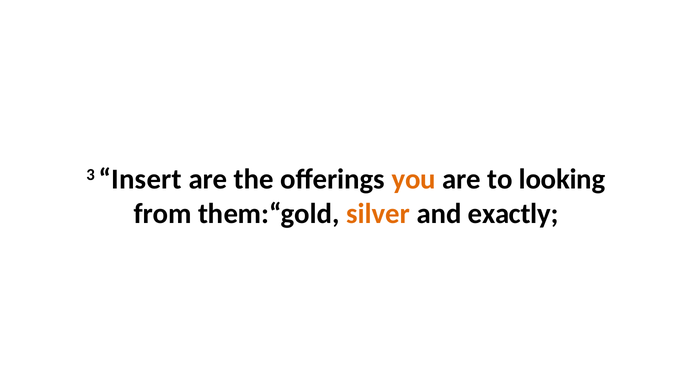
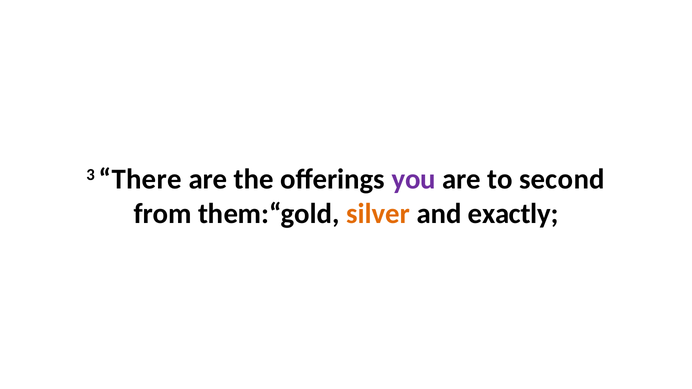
Insert: Insert -> There
you colour: orange -> purple
looking: looking -> second
